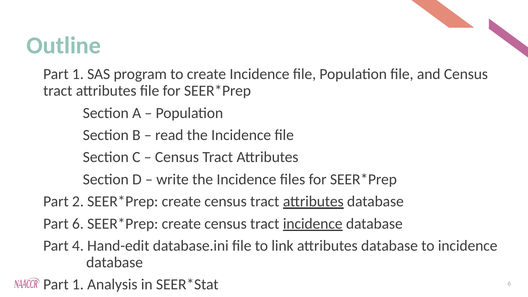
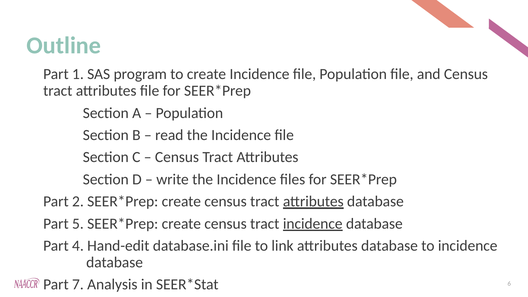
Part 6: 6 -> 5
1 at (78, 285): 1 -> 7
